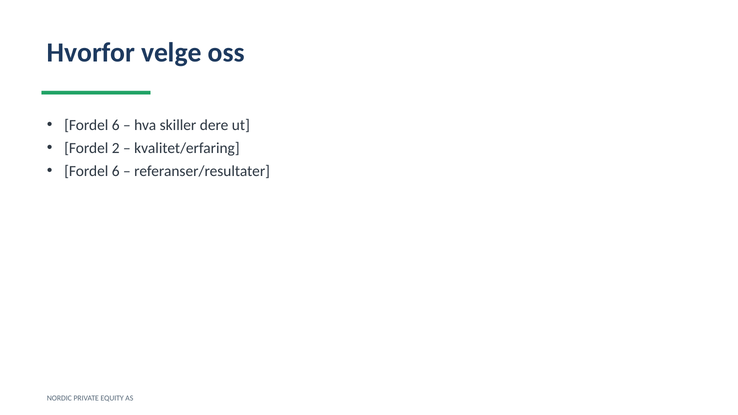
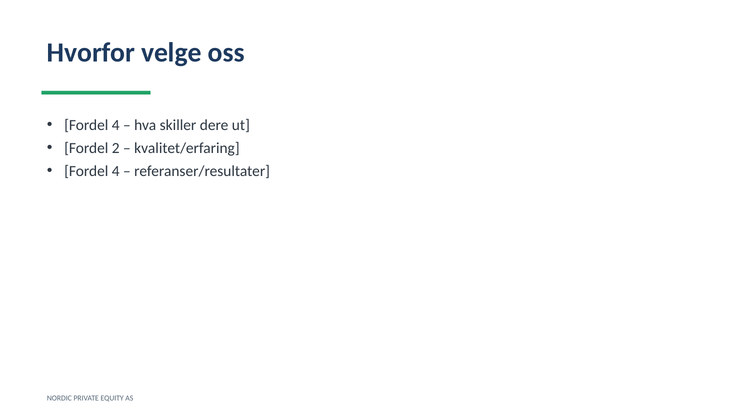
6 at (116, 125): 6 -> 4
6 at (116, 171): 6 -> 4
